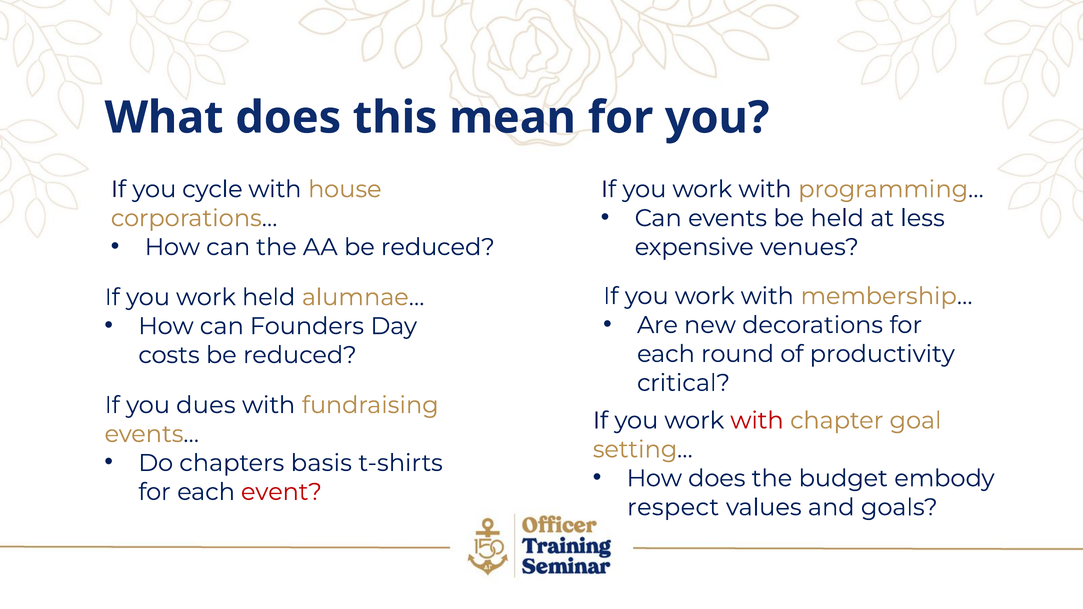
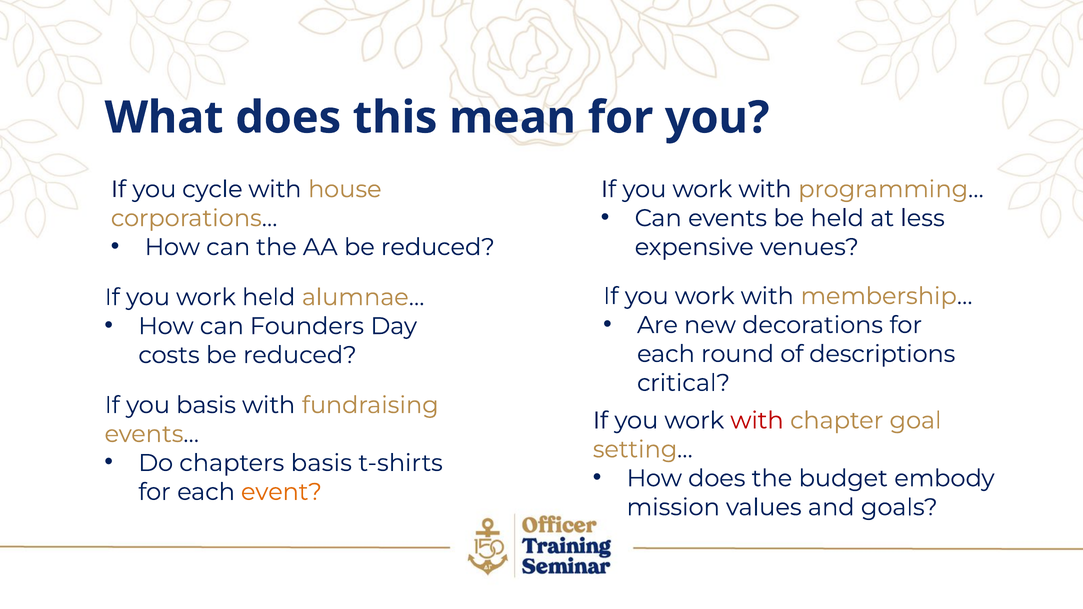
productivity: productivity -> descriptions
you dues: dues -> basis
event colour: red -> orange
respect: respect -> mission
